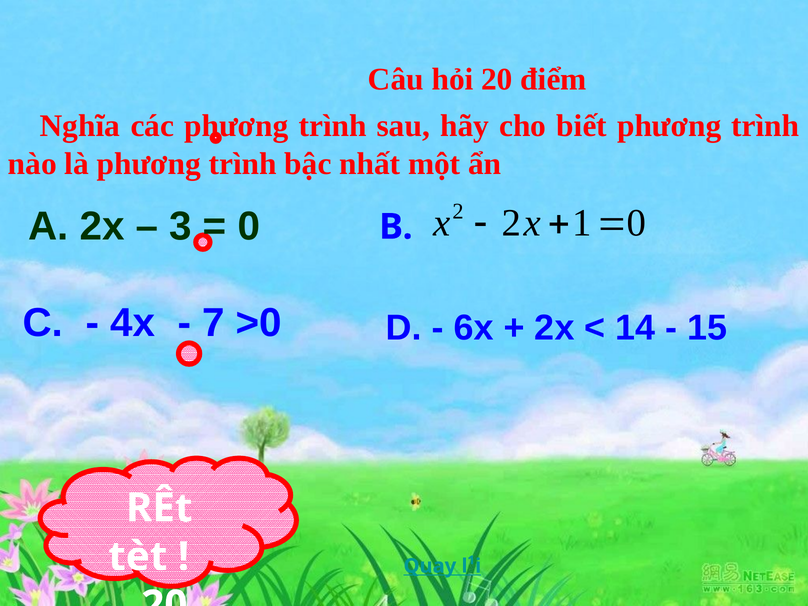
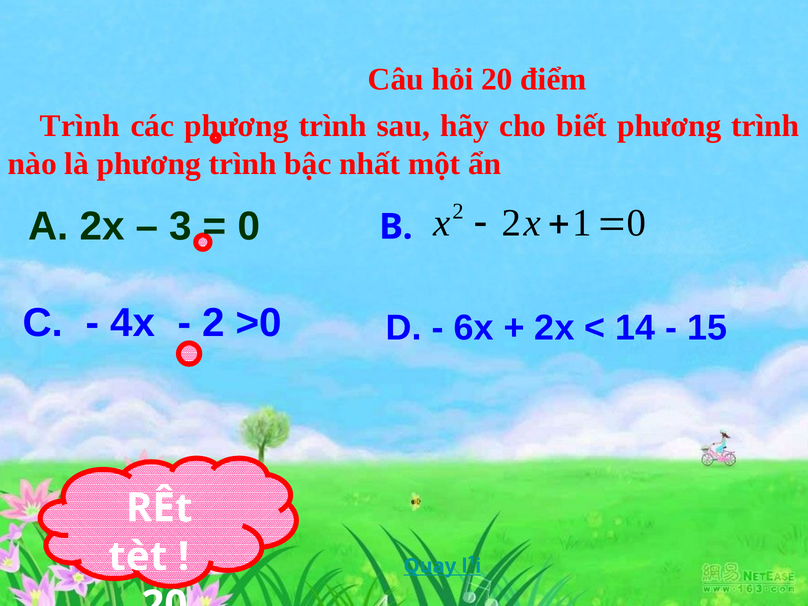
Nghĩa at (80, 126): Nghĩa -> Trình
7 at (213, 323): 7 -> 2
